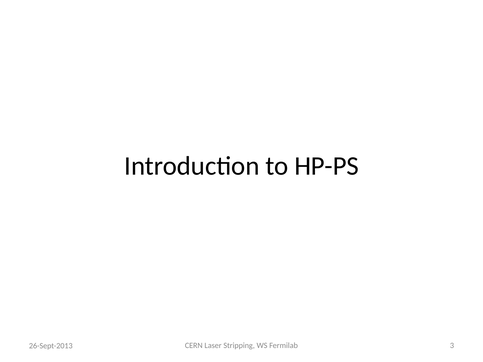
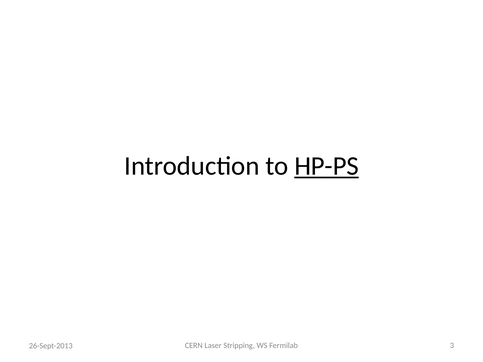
HP-PS underline: none -> present
